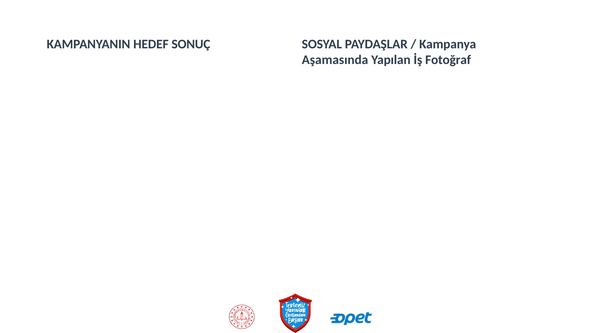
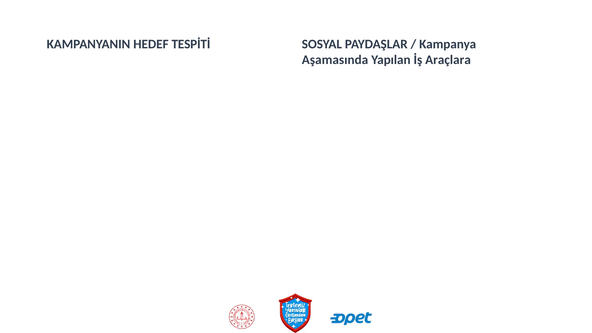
SONUÇ: SONUÇ -> TESPİTİ
Fotoğraf: Fotoğraf -> Araçlara
